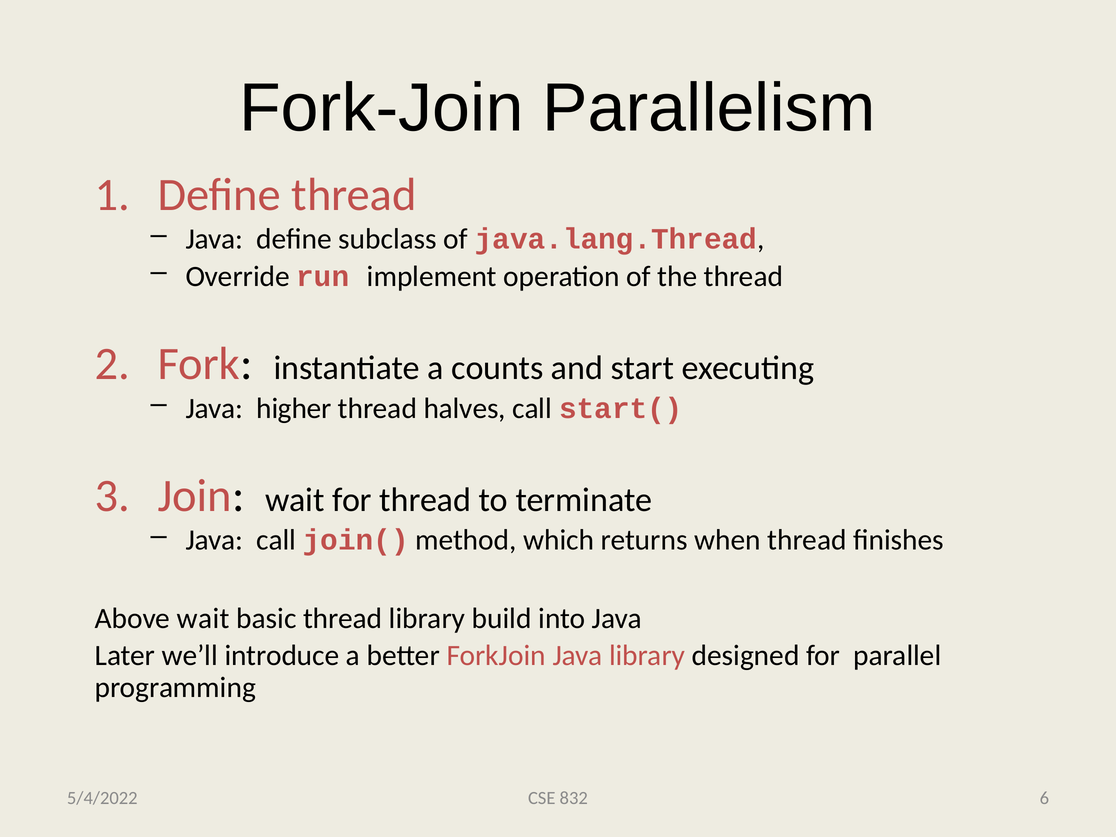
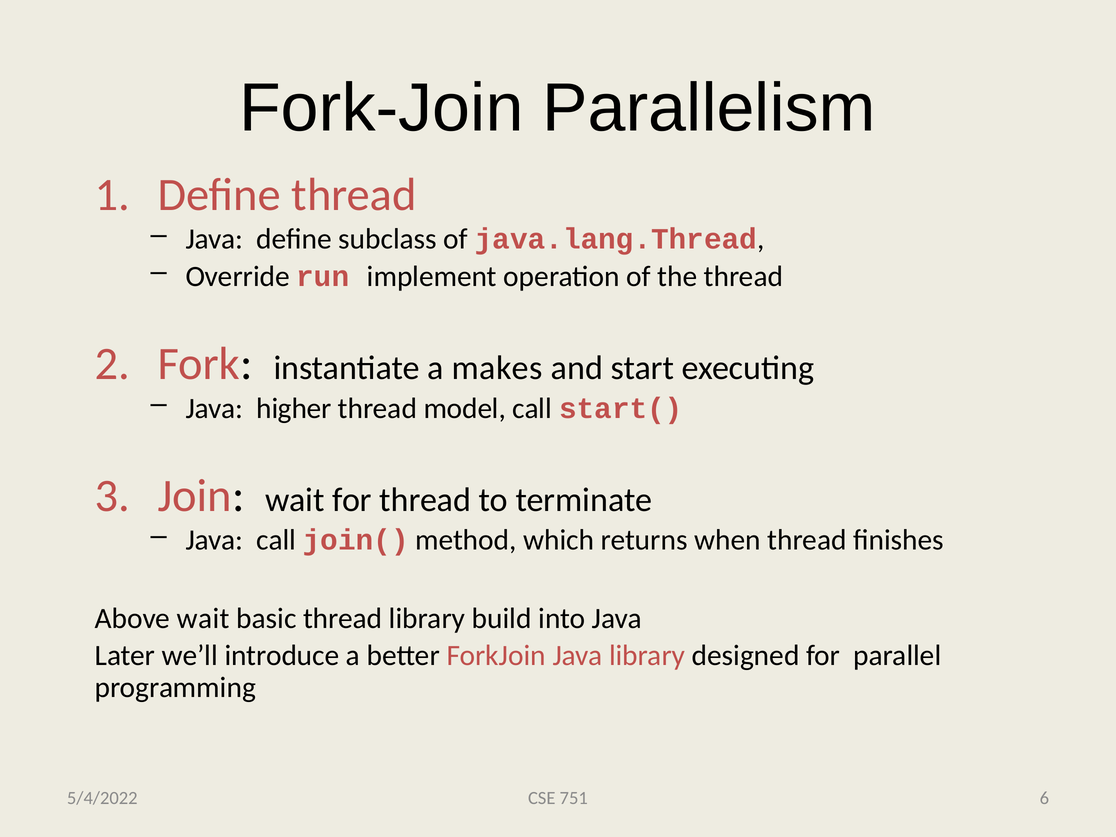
counts: counts -> makes
halves: halves -> model
832: 832 -> 751
